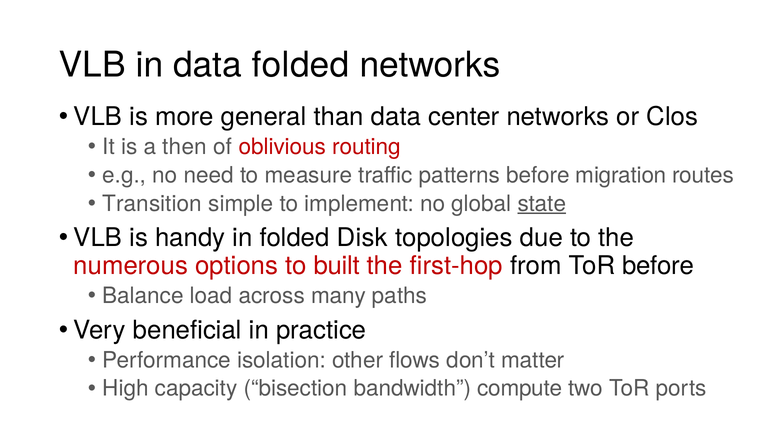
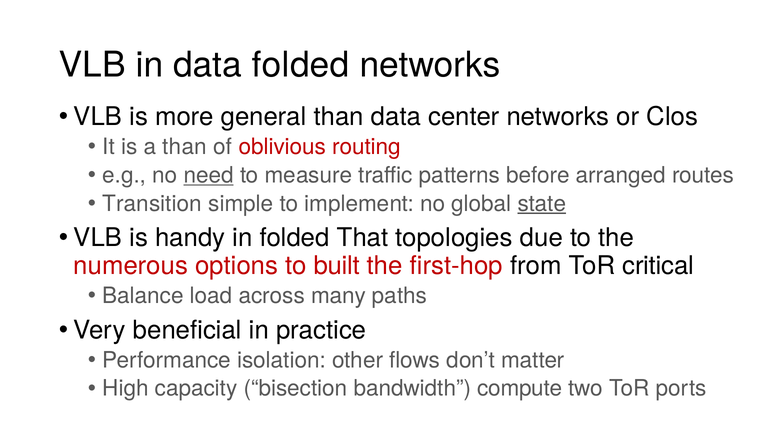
a then: then -> than
need underline: none -> present
migration: migration -> arranged
Disk: Disk -> That
ToR before: before -> critical
